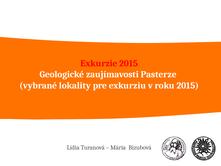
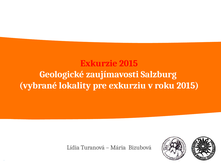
Pasterze: Pasterze -> Salzburg
